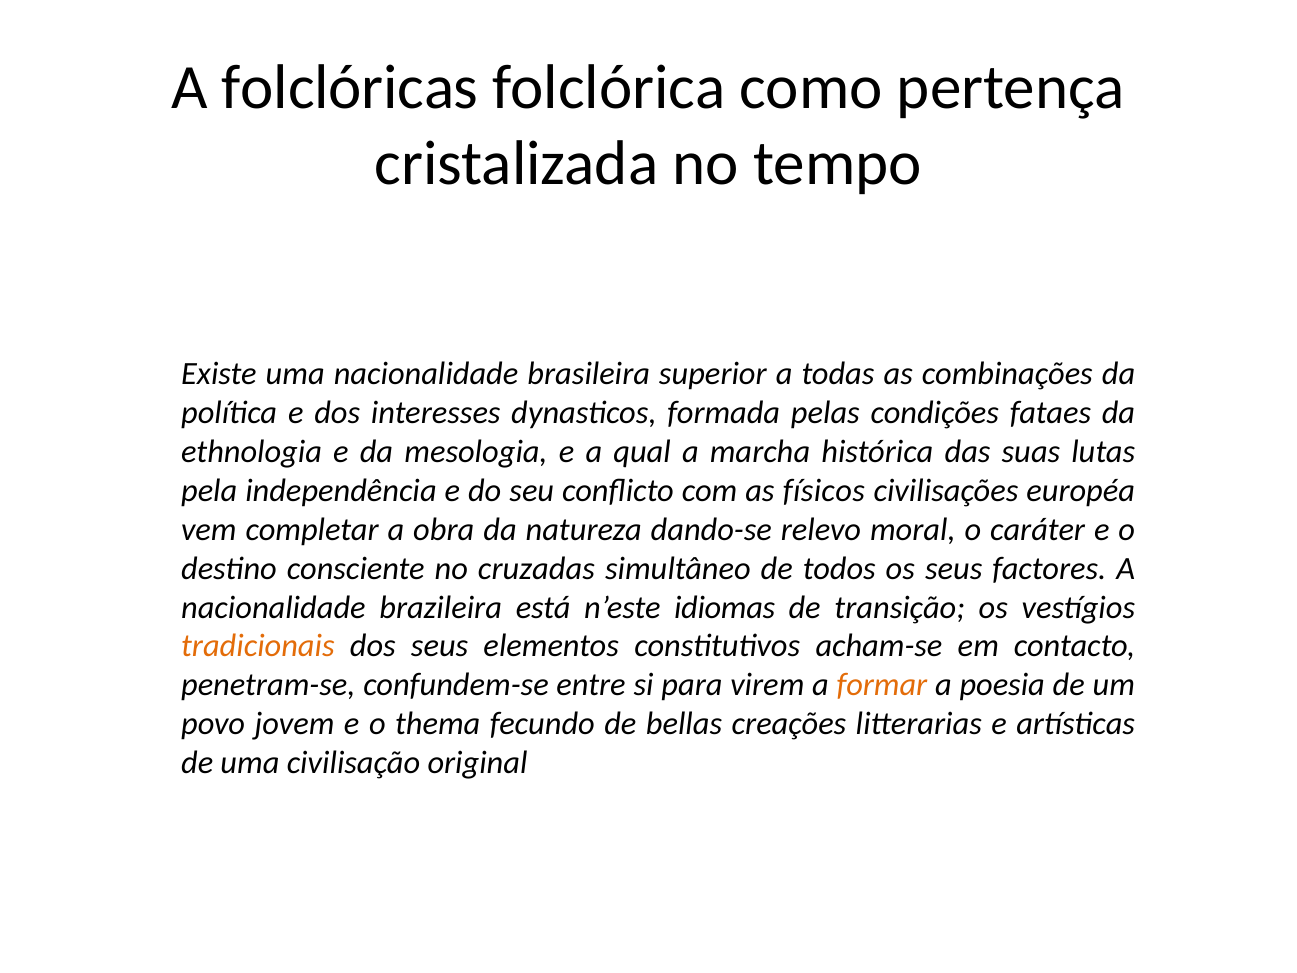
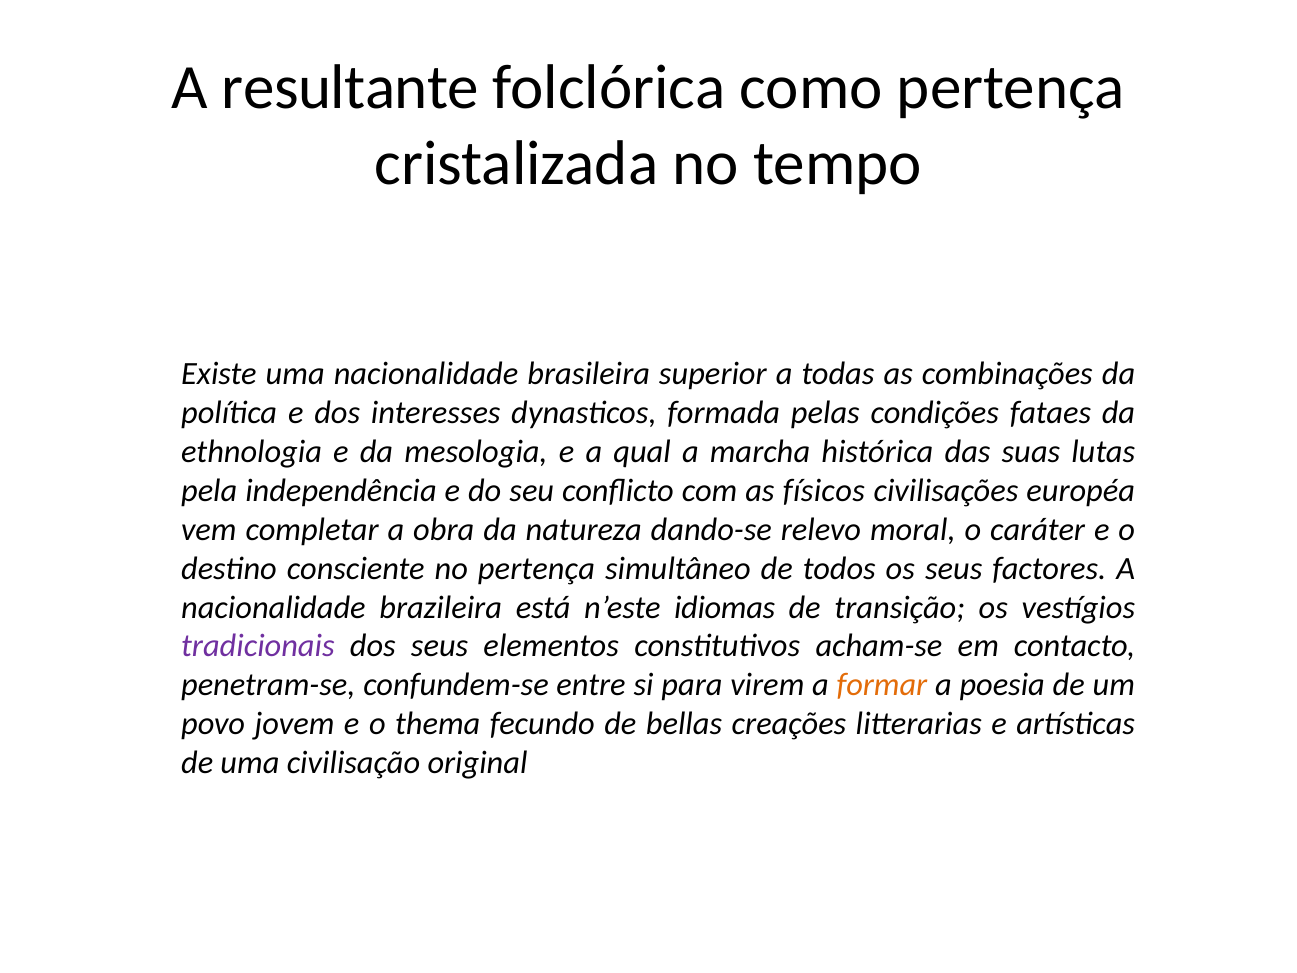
folclóricas: folclóricas -> resultante
no cruzadas: cruzadas -> pertença
tradicionais colour: orange -> purple
